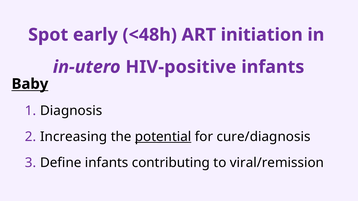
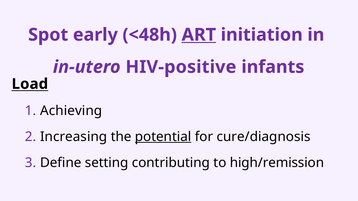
ART underline: none -> present
Baby: Baby -> Load
Diagnosis: Diagnosis -> Achieving
Define infants: infants -> setting
viral/remission: viral/remission -> high/remission
